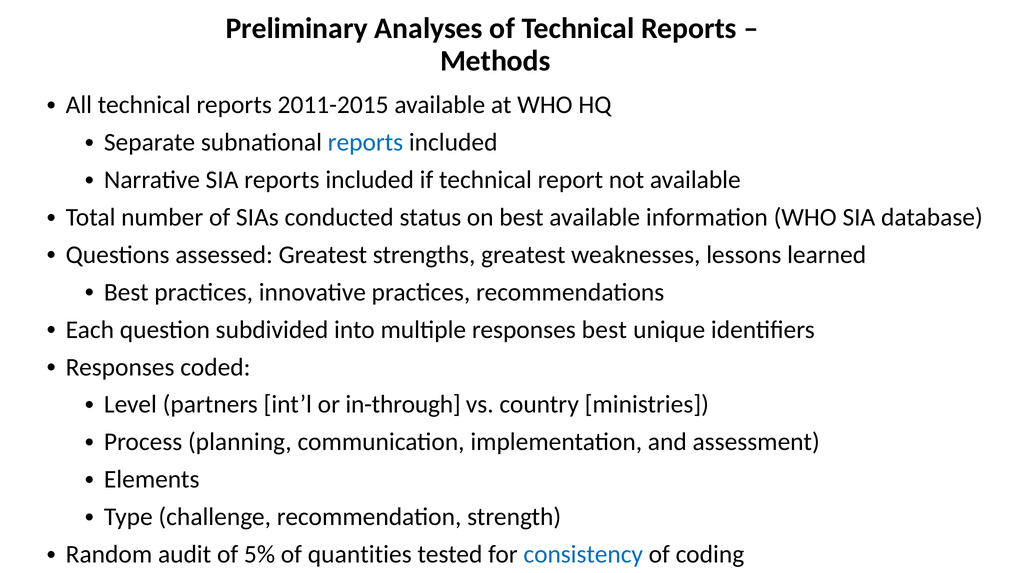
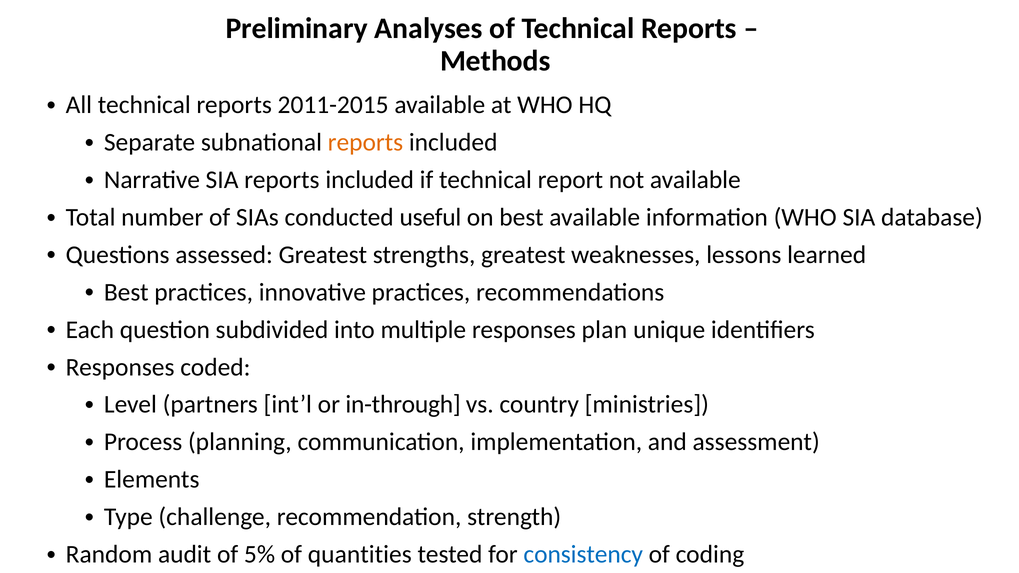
reports at (365, 142) colour: blue -> orange
status: status -> useful
responses best: best -> plan
